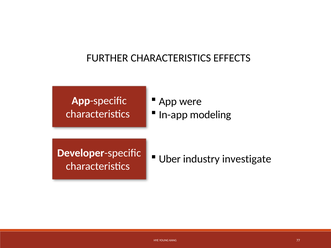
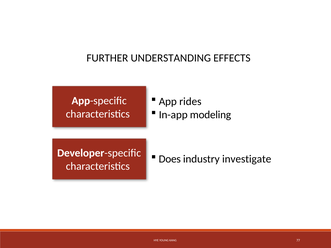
FURTHER CHARACTERISTICS: CHARACTERISTICS -> UNDERSTANDING
were: were -> rides
Uber: Uber -> Does
